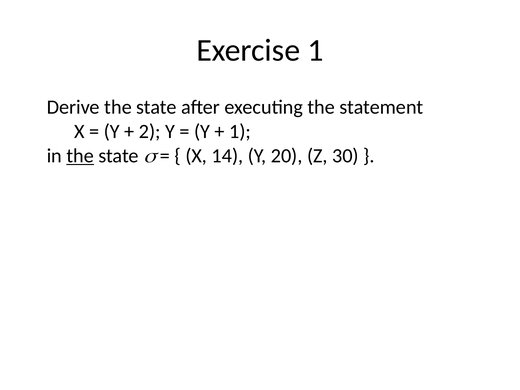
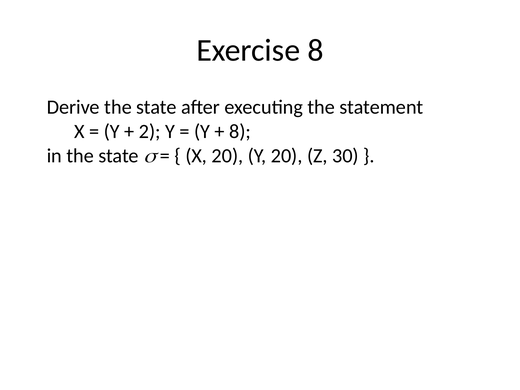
Exercise 1: 1 -> 8
1 at (240, 132): 1 -> 8
the at (80, 156) underline: present -> none
X 14: 14 -> 20
